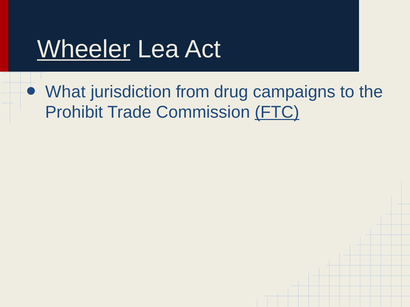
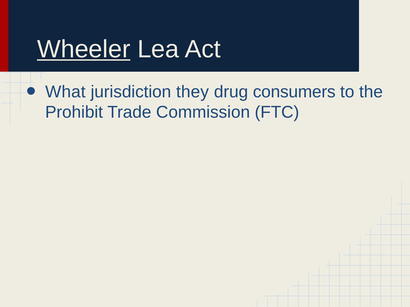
from: from -> they
campaigns: campaigns -> consumers
FTC underline: present -> none
